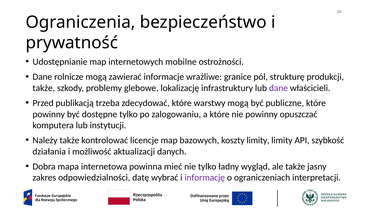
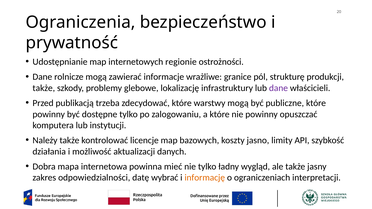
mobilne: mobilne -> regionie
koszty limity: limity -> jasno
informację colour: purple -> orange
